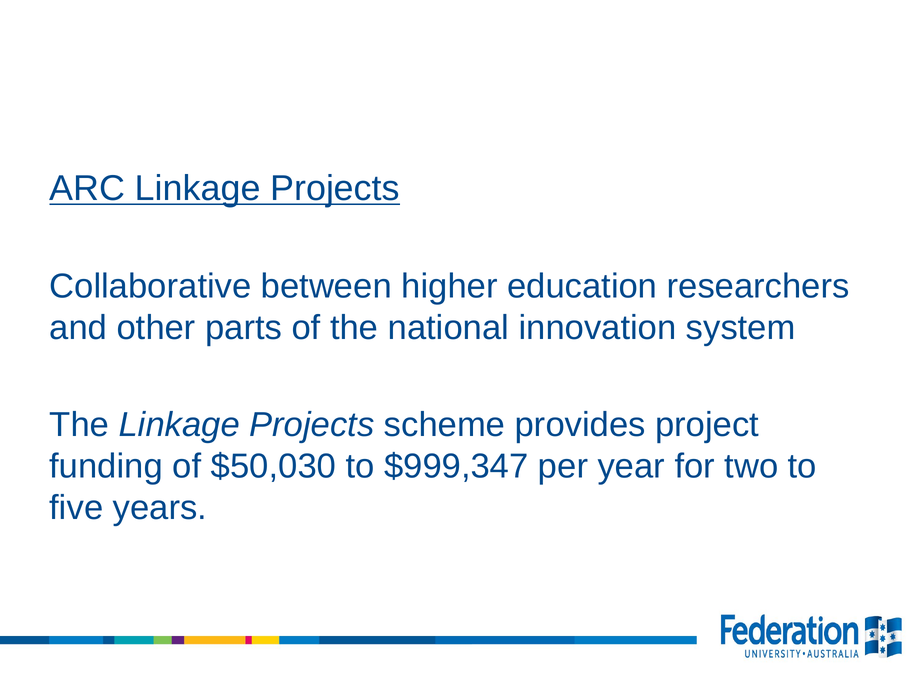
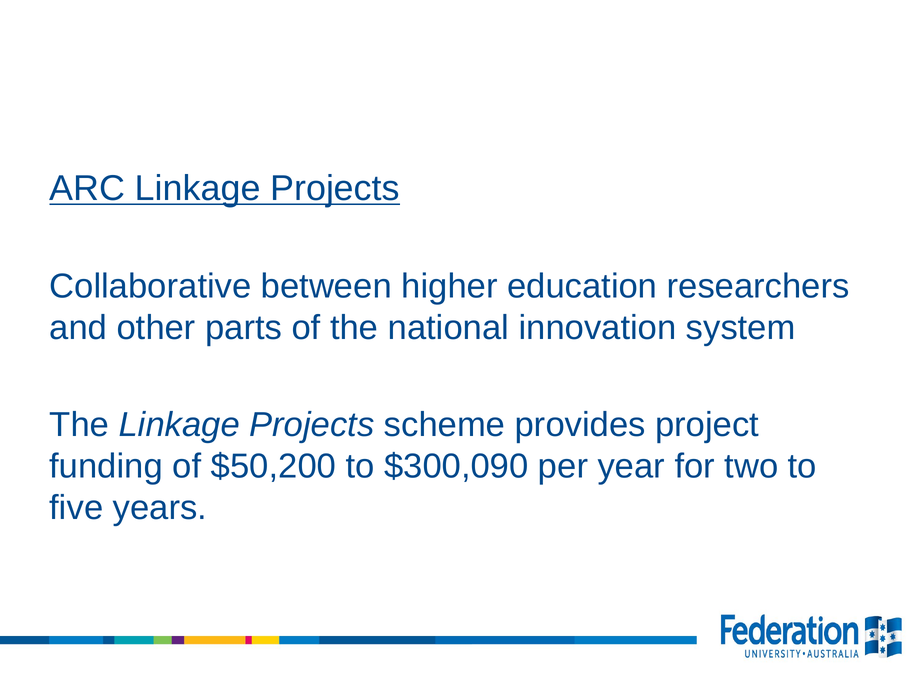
$50,030: $50,030 -> $50,200
$999,347: $999,347 -> $300,090
